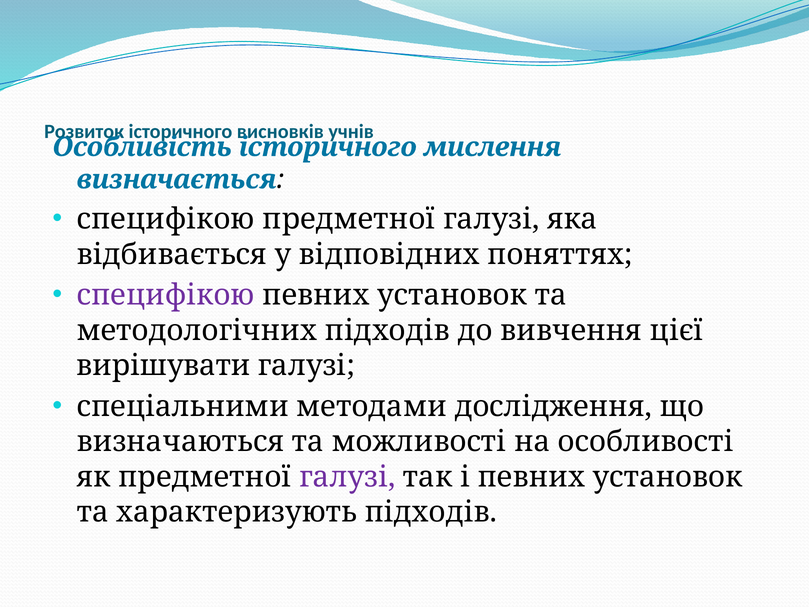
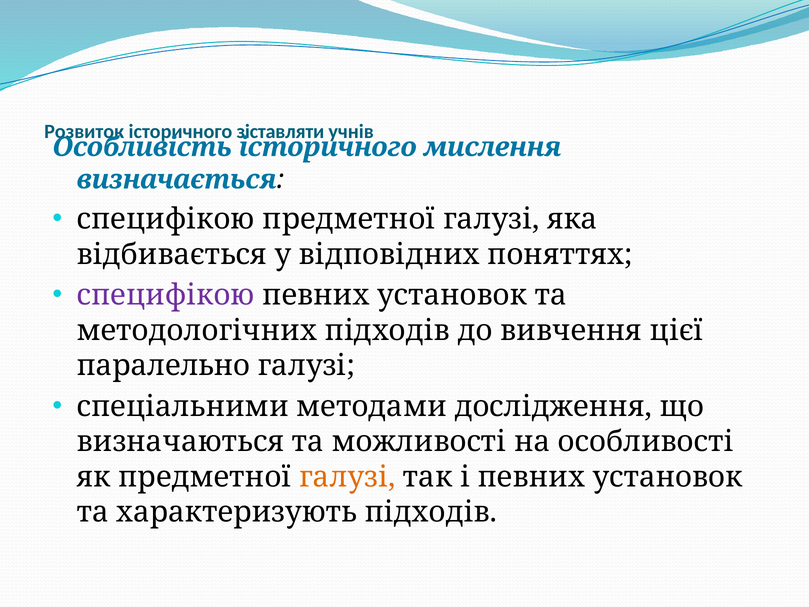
висновків: висновків -> зіставляти
вирішувати: вирішувати -> паралельно
галузі at (347, 477) colour: purple -> orange
